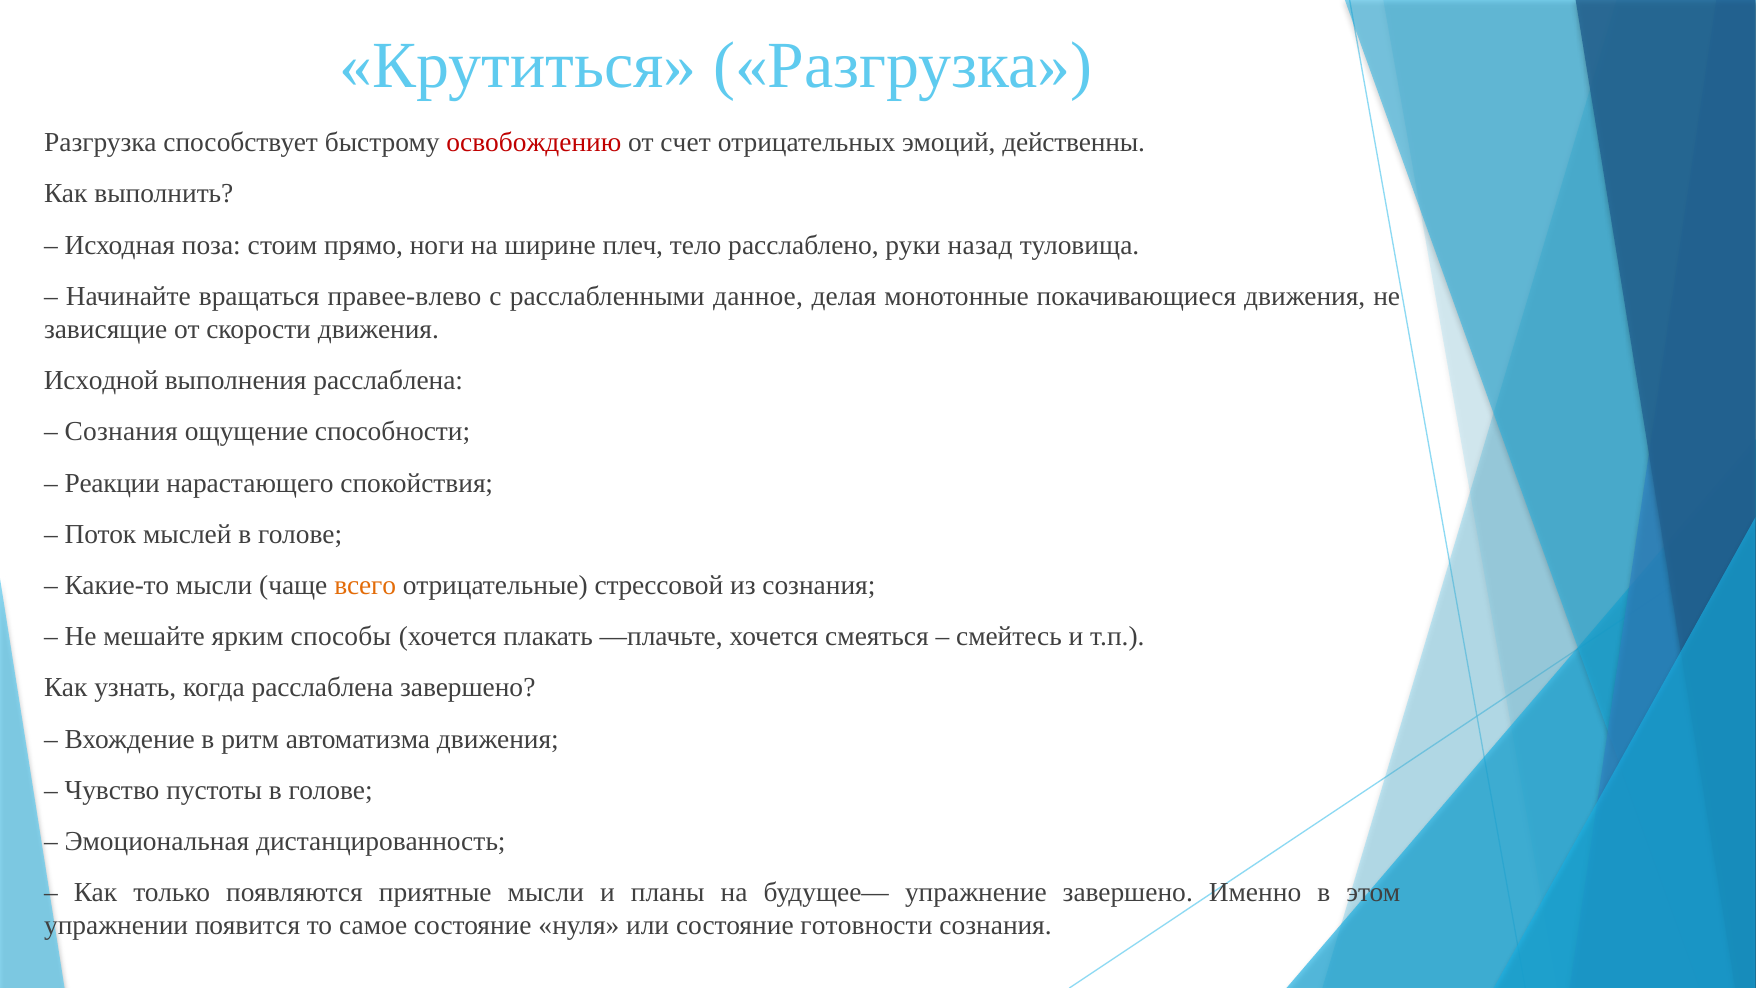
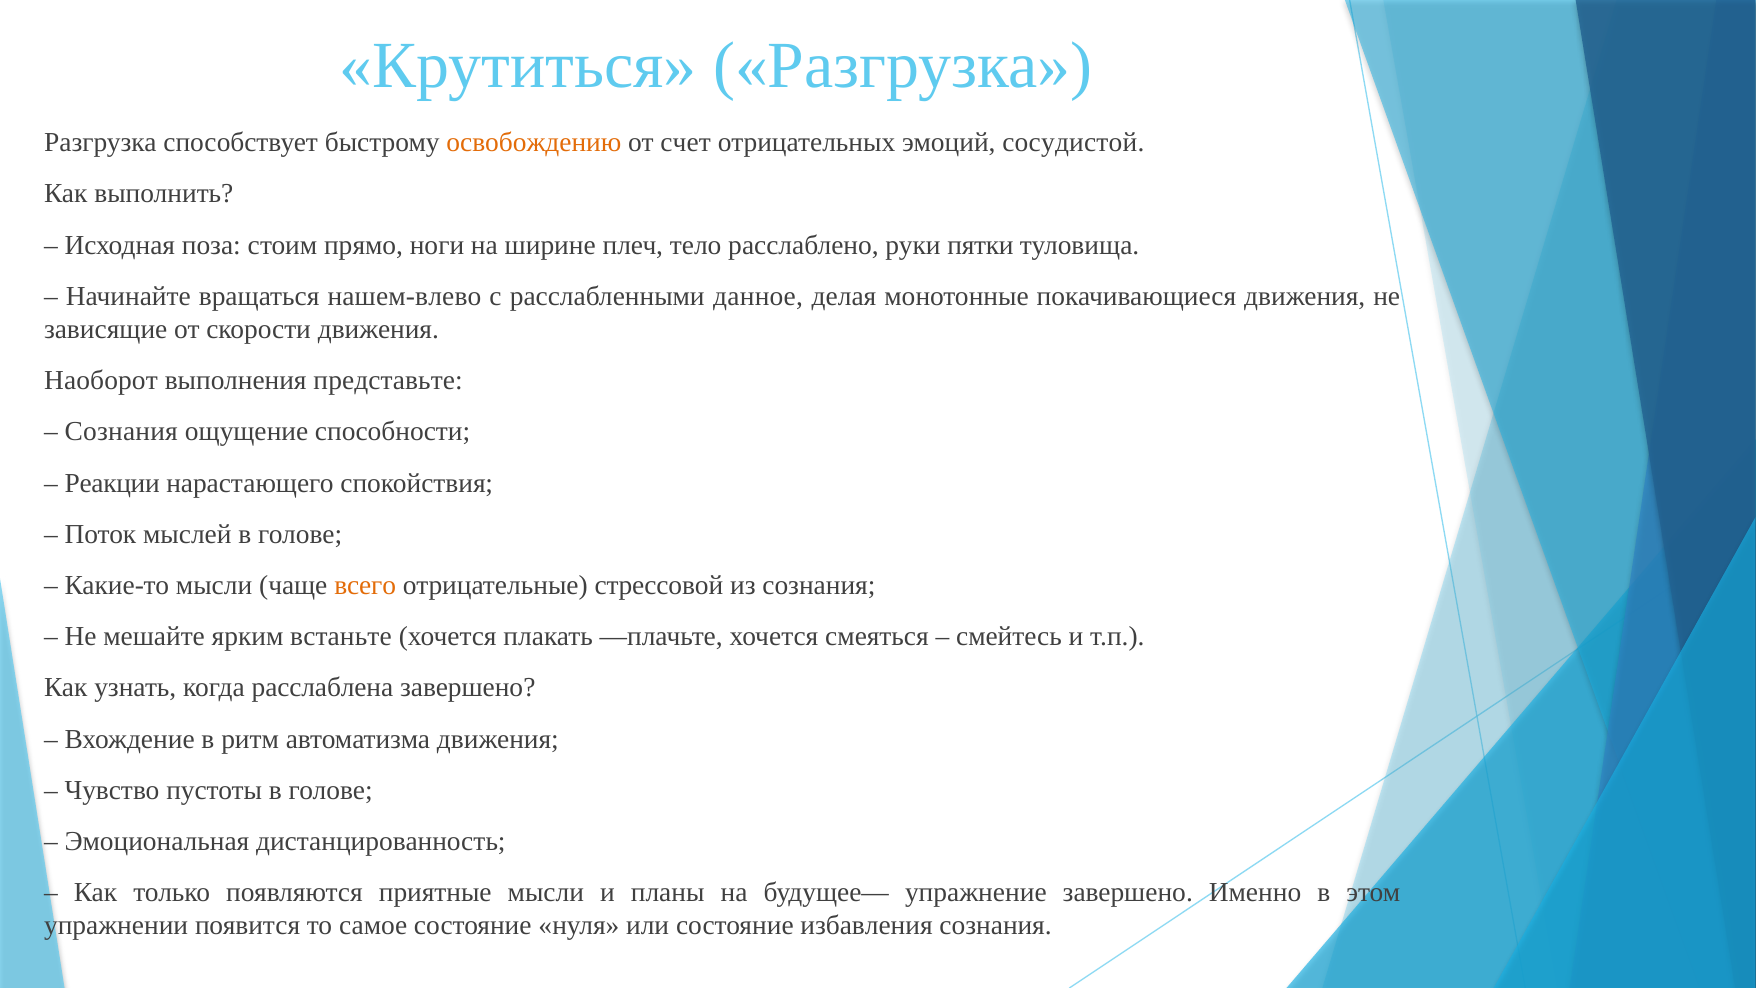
освобождению colour: red -> orange
действенны: действенны -> сосудистой
назад: назад -> пятки
правее-влево: правее-влево -> нашем-влево
Исходной: Исходной -> Наоборот
выполнения расслаблена: расслаблена -> представьте
способы: способы -> встаньте
готовности: готовности -> избавления
